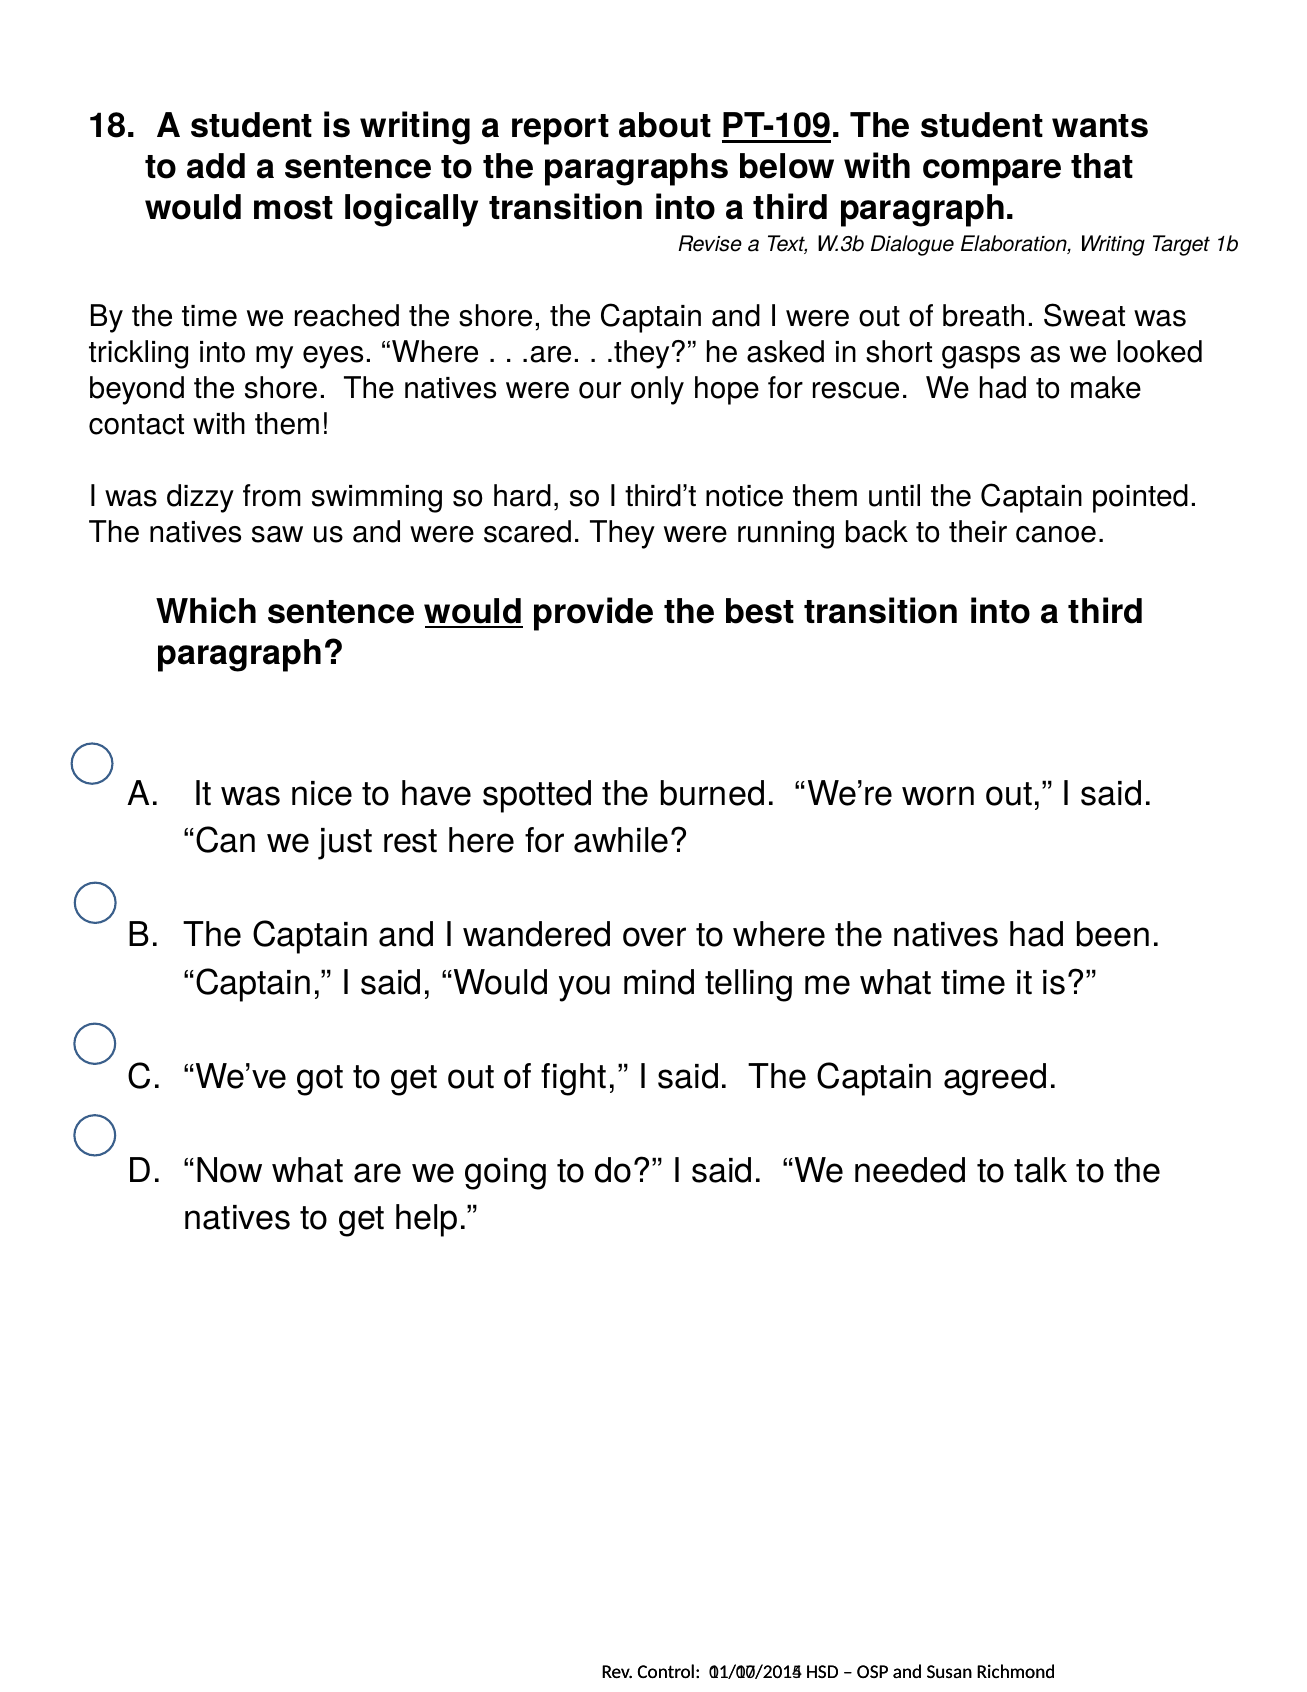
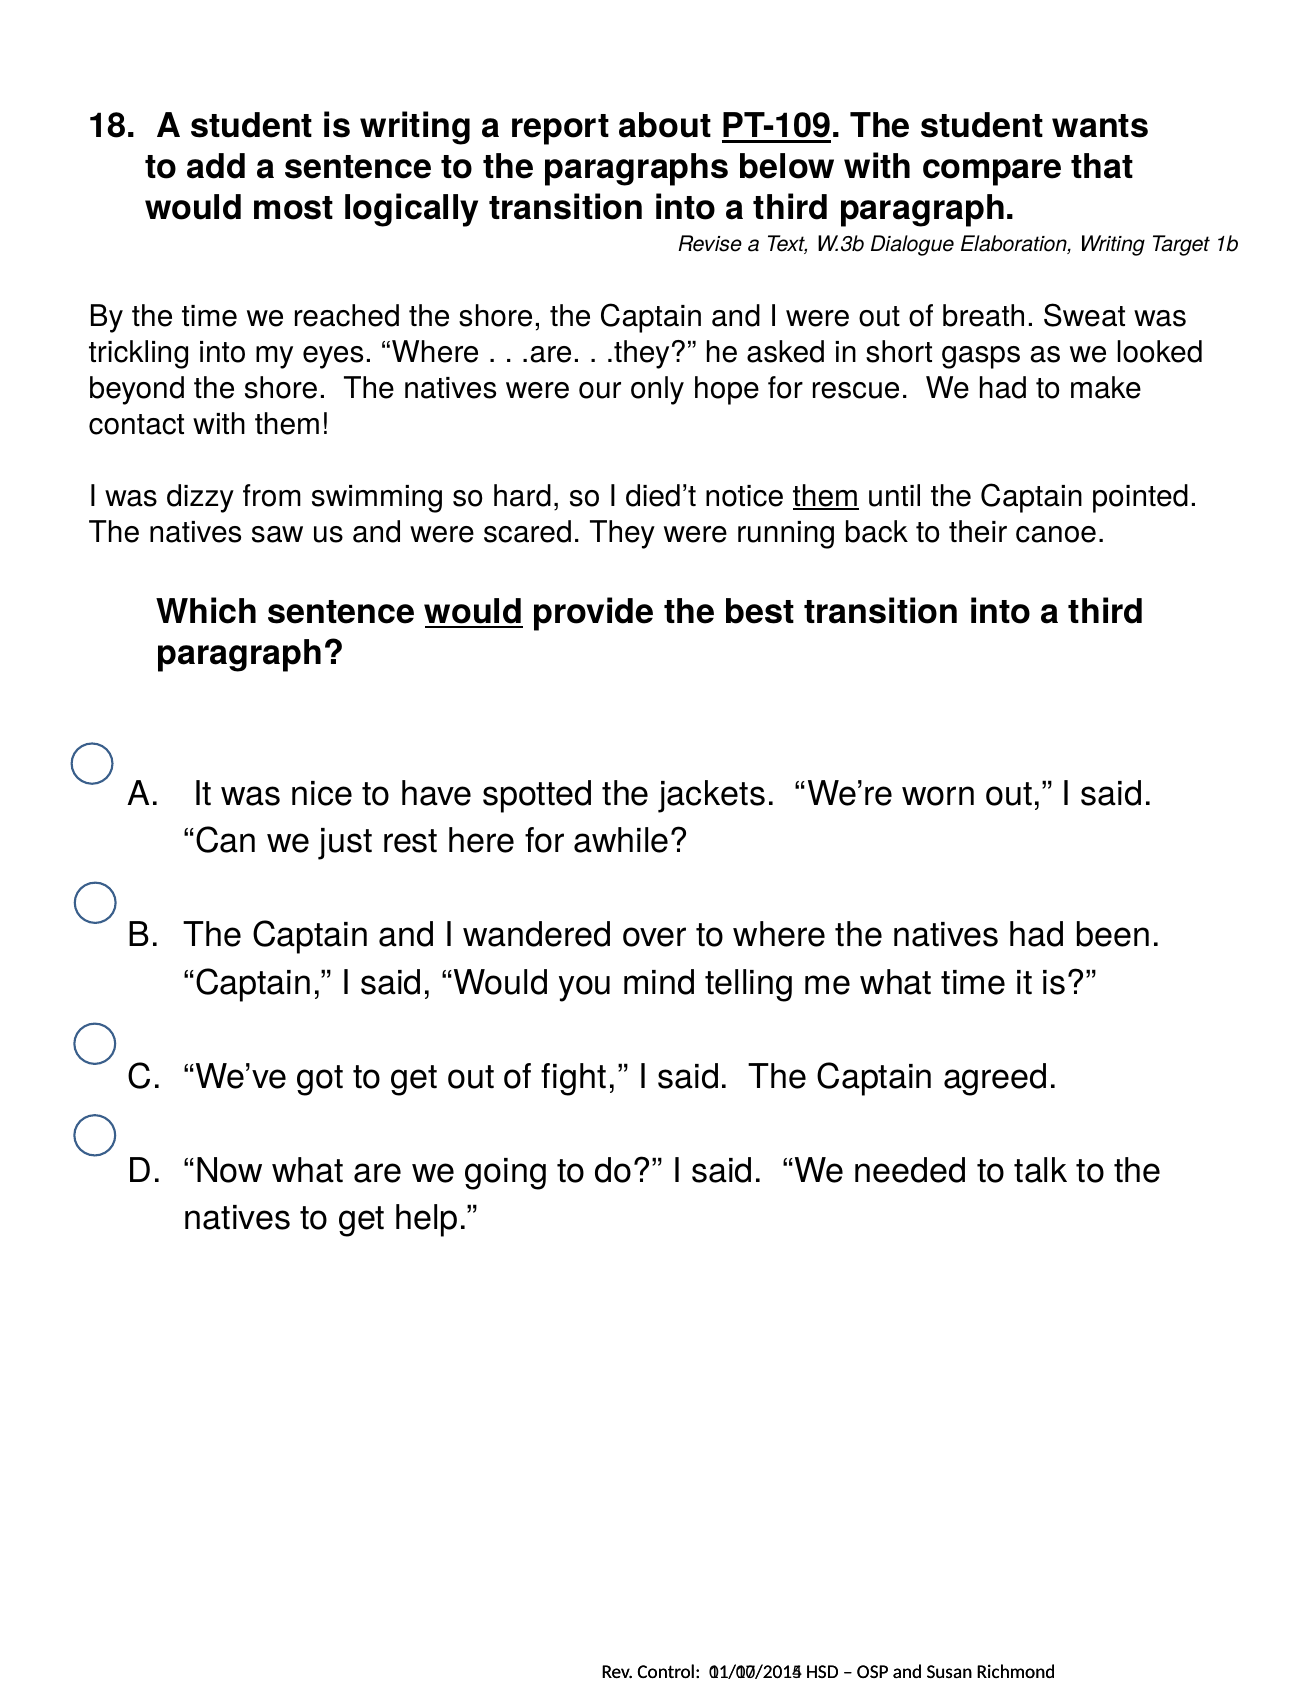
third’t: third’t -> died’t
them at (826, 496) underline: none -> present
burned: burned -> jackets
